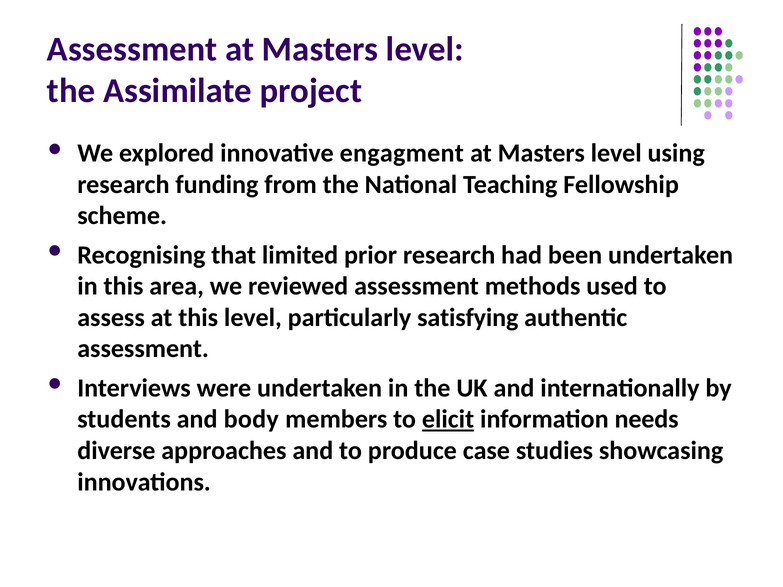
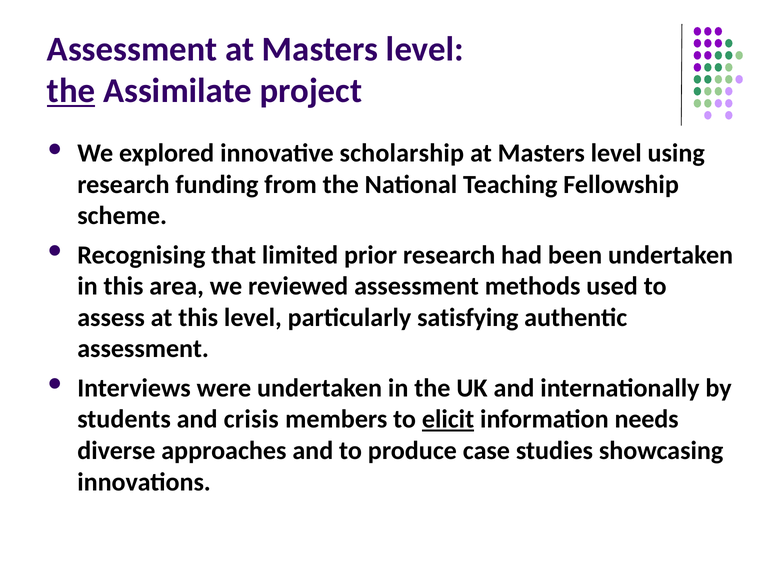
the at (71, 91) underline: none -> present
engagment: engagment -> scholarship
body: body -> crisis
